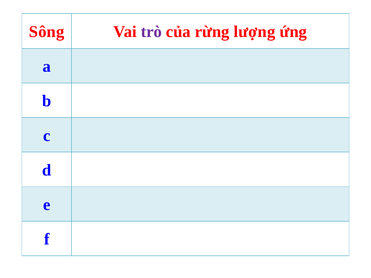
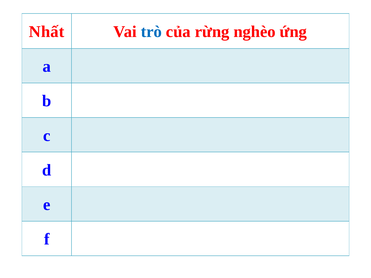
Sông: Sông -> Nhất
trò colour: purple -> blue
lượng: lượng -> nghèo
